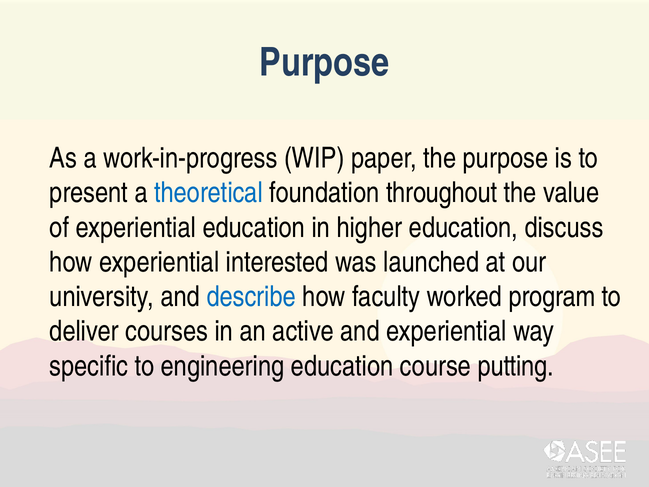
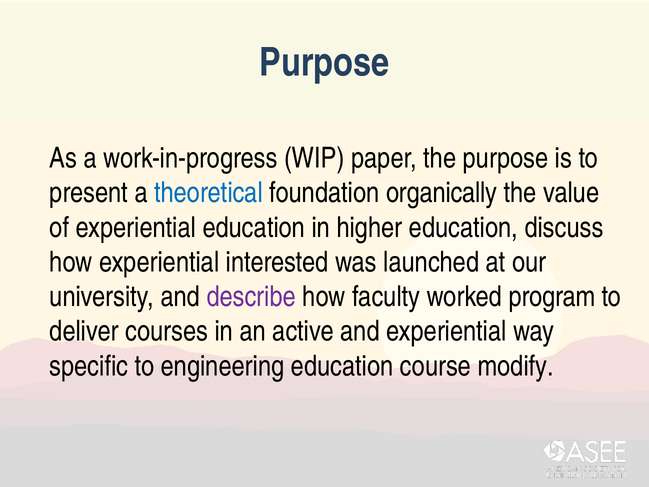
throughout: throughout -> organically
describe colour: blue -> purple
putting: putting -> modify
